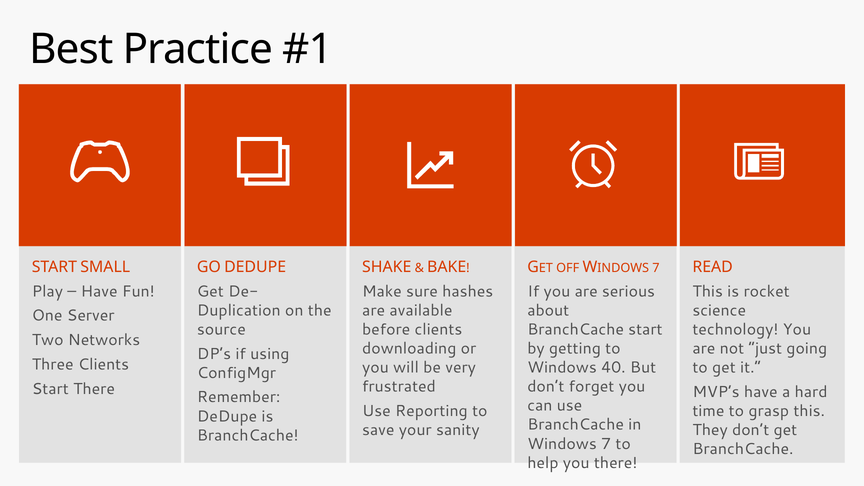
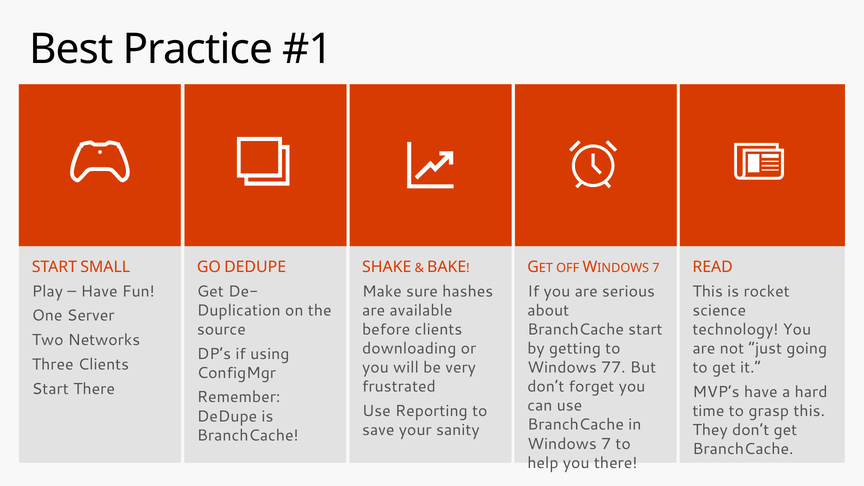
40: 40 -> 77
